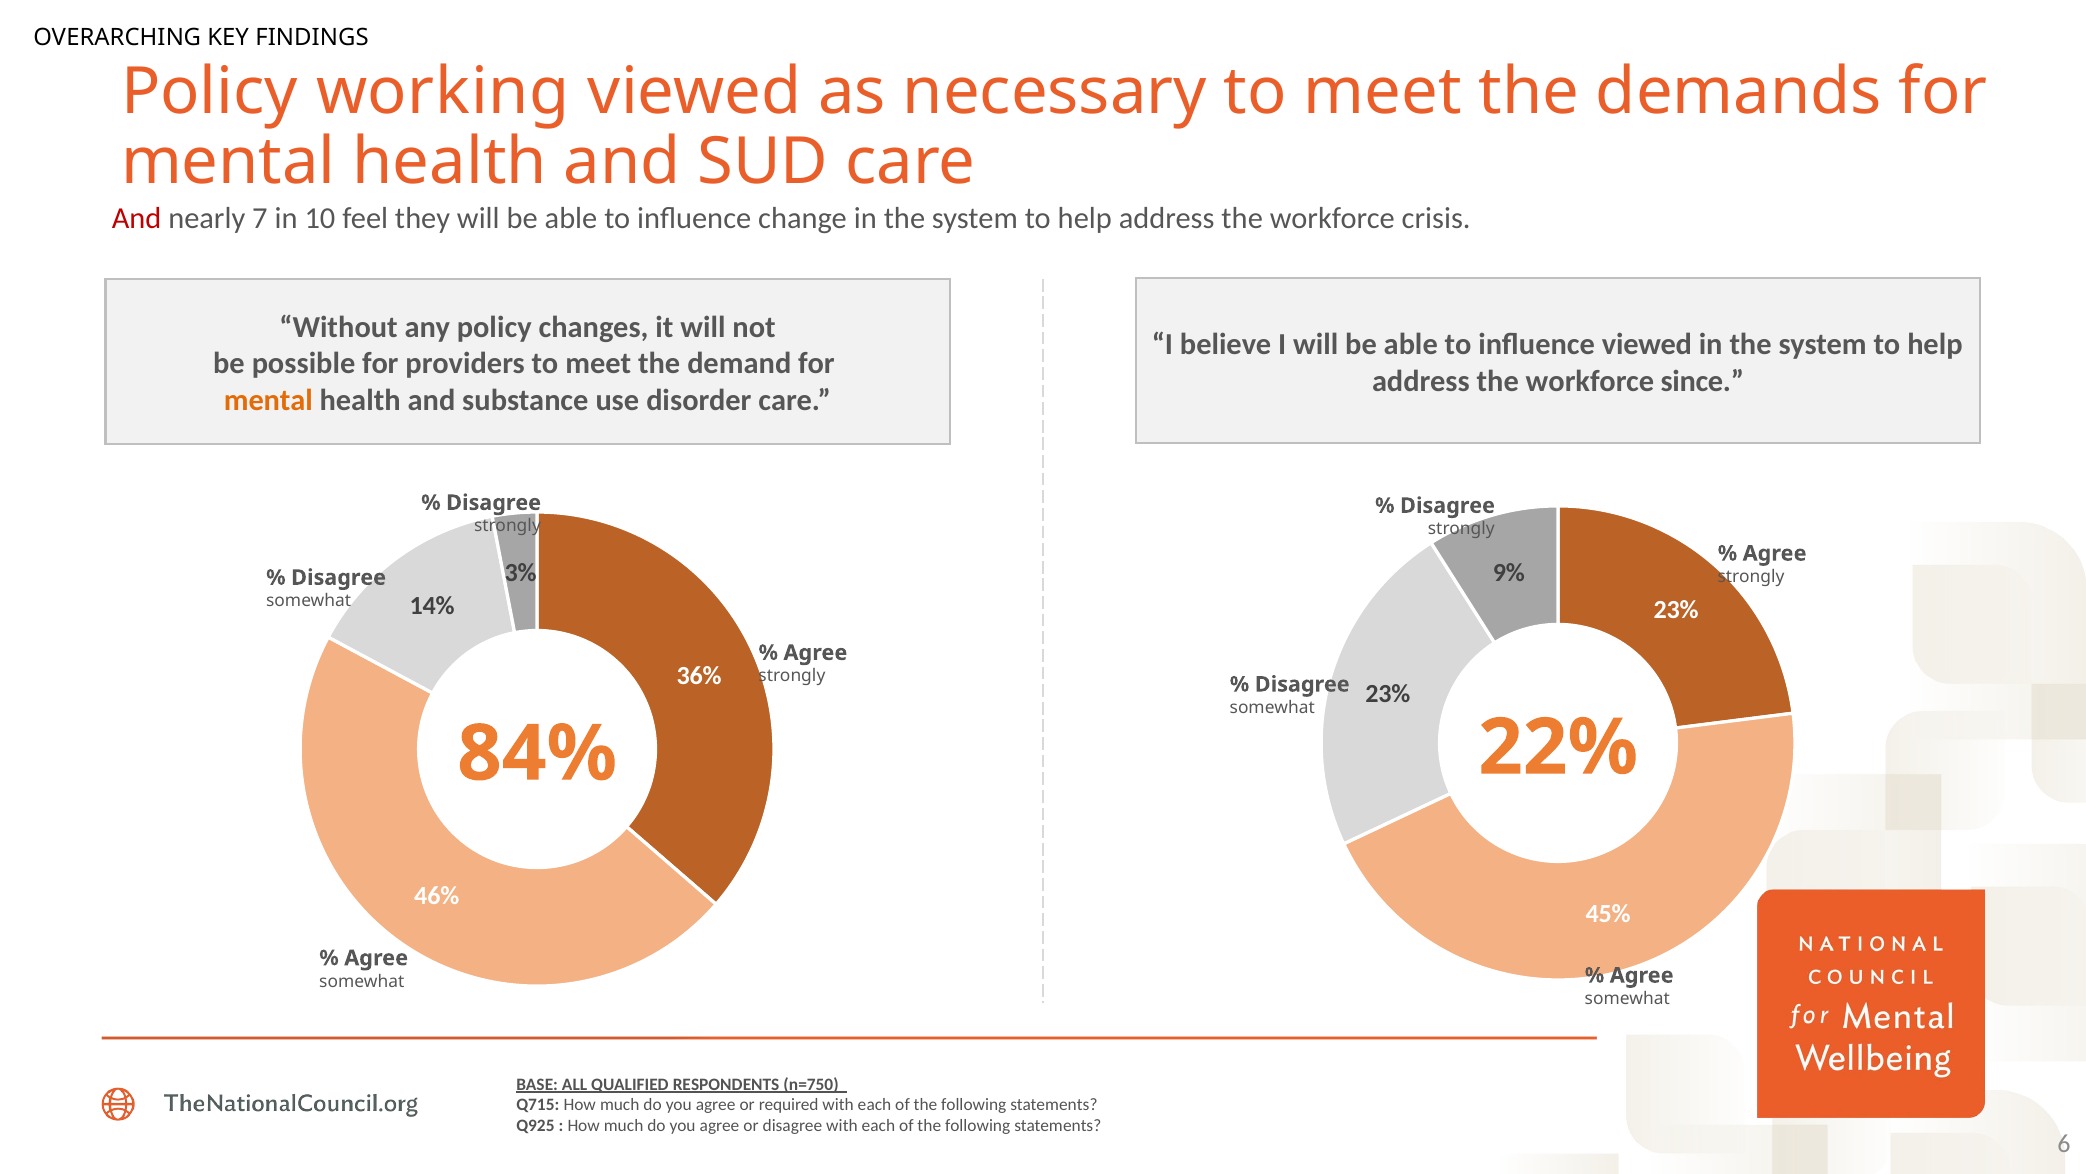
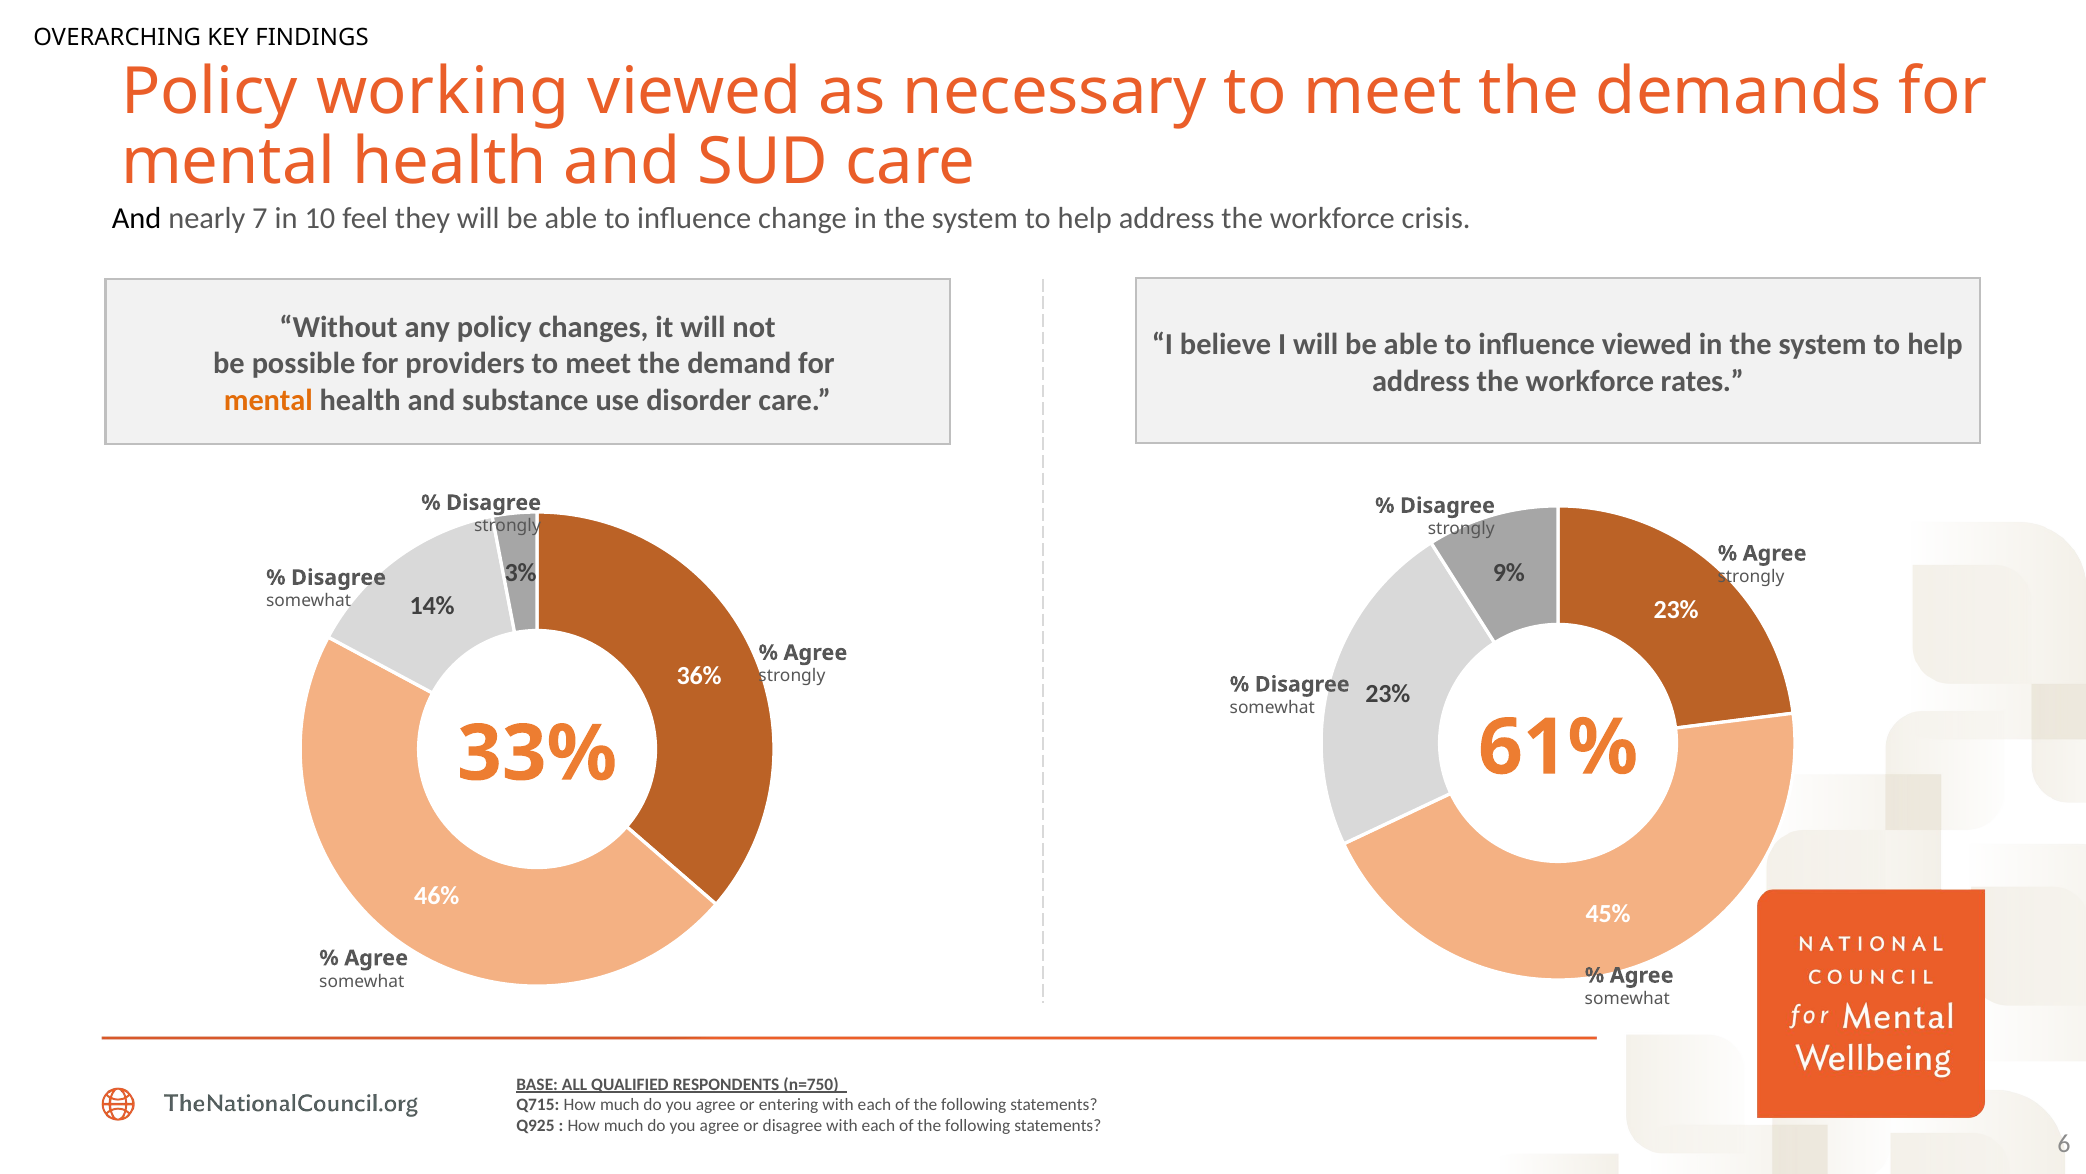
And at (137, 218) colour: red -> black
since: since -> rates
22%: 22% -> 61%
84%: 84% -> 33%
required: required -> entering
